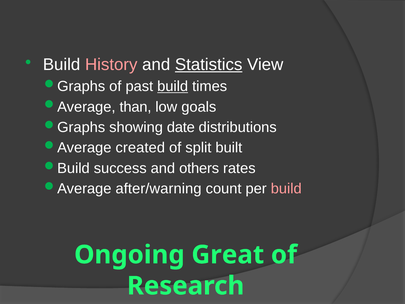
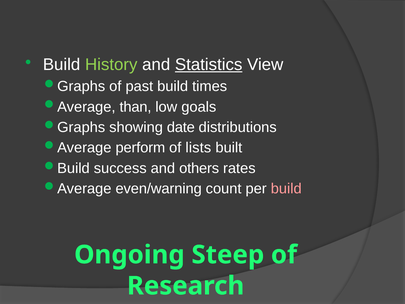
History colour: pink -> light green
build at (173, 86) underline: present -> none
created: created -> perform
split: split -> lists
after/warning: after/warning -> even/warning
Great: Great -> Steep
